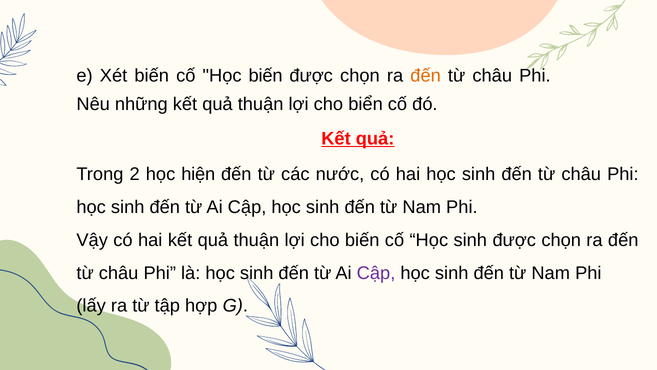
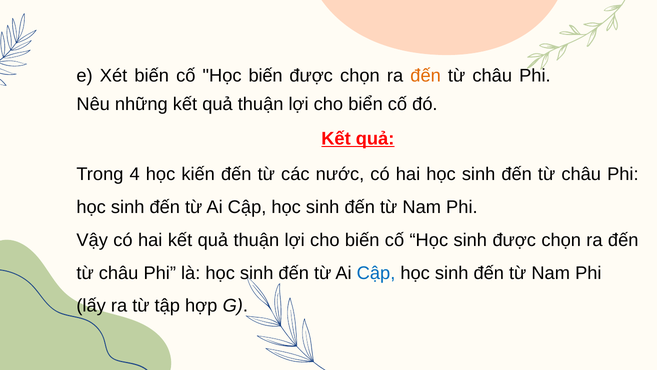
2: 2 -> 4
hiện: hiện -> kiến
Cập at (376, 273) colour: purple -> blue
